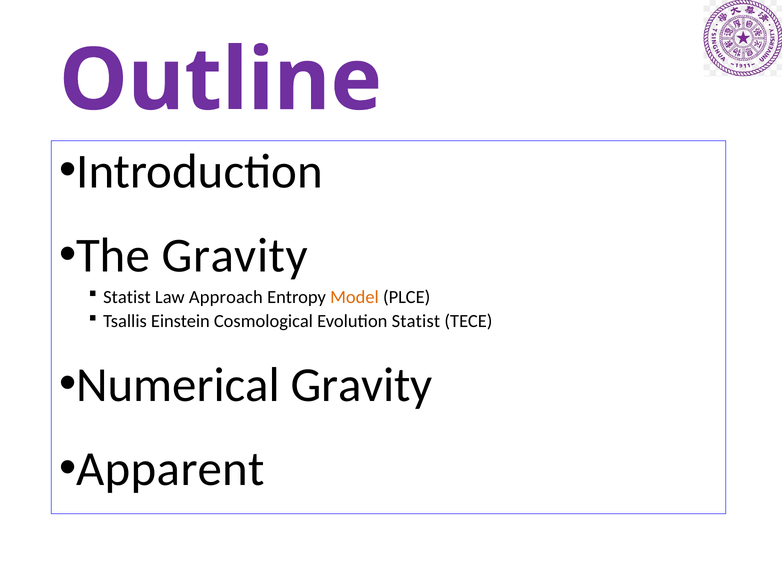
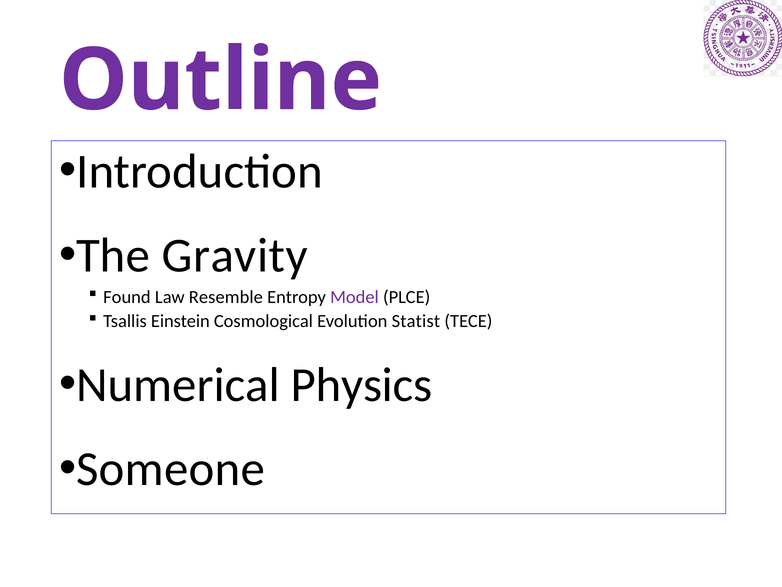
Statist at (127, 297): Statist -> Found
Approach: Approach -> Resemble
Model colour: orange -> purple
Numerical Gravity: Gravity -> Physics
Apparent: Apparent -> Someone
